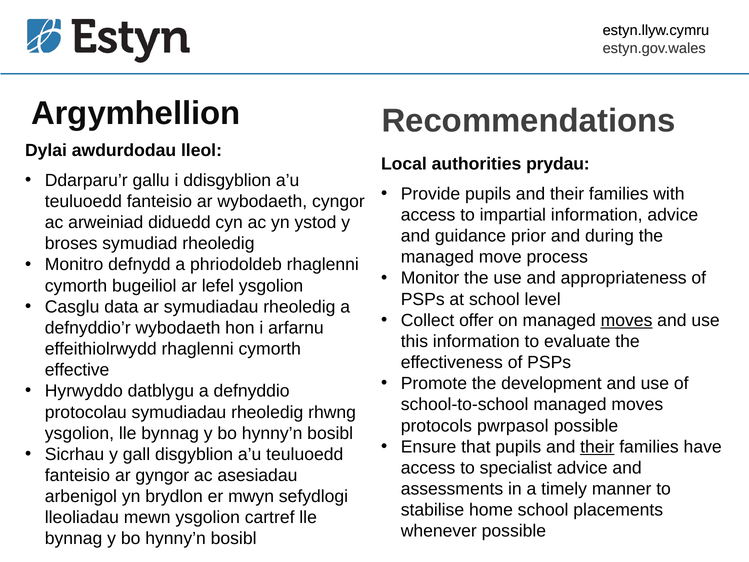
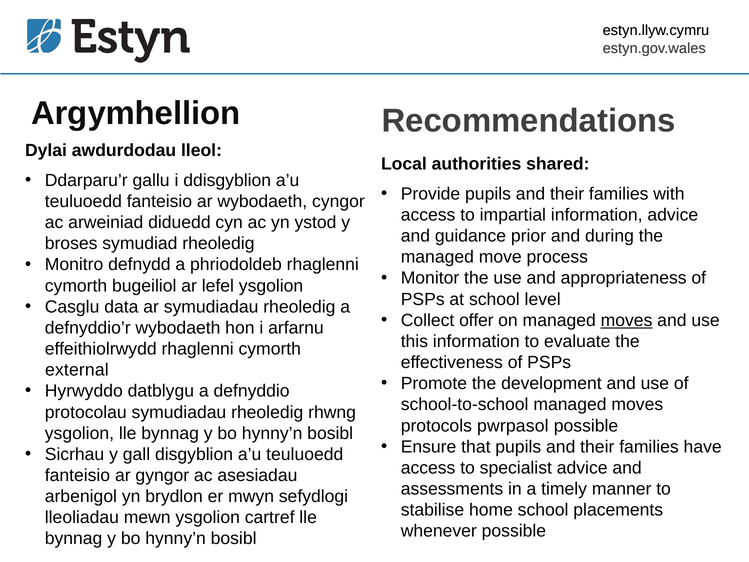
prydau: prydau -> shared
effective: effective -> external
their at (597, 447) underline: present -> none
